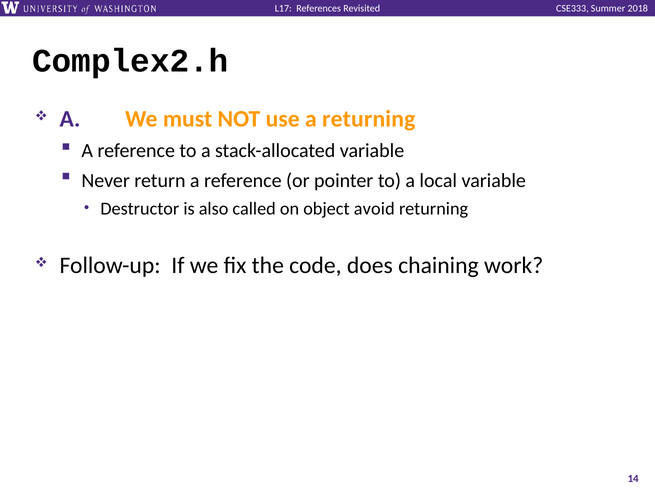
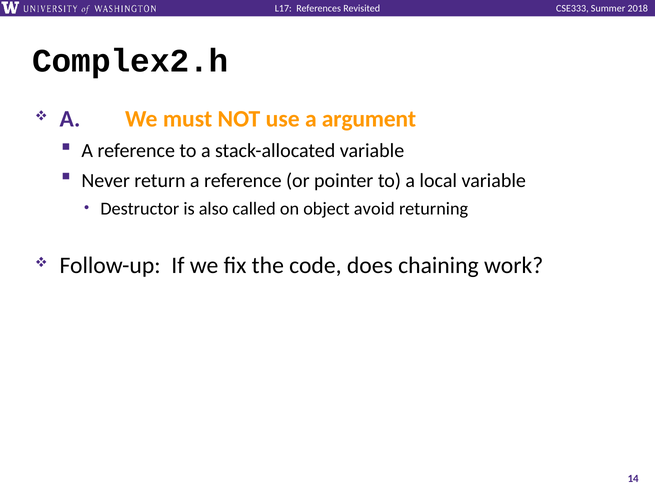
a returning: returning -> argument
